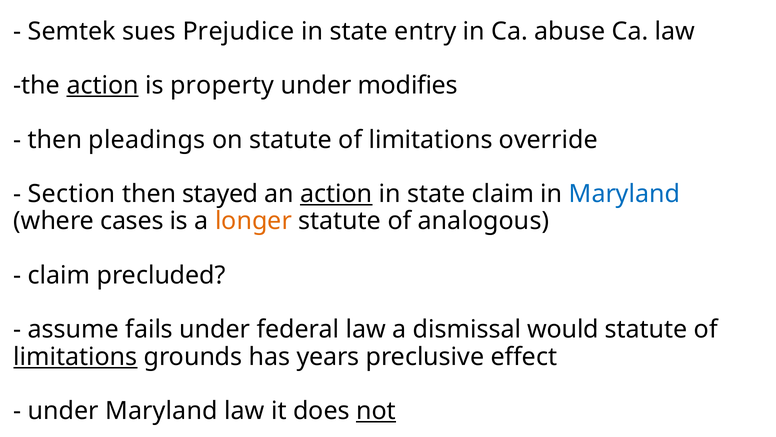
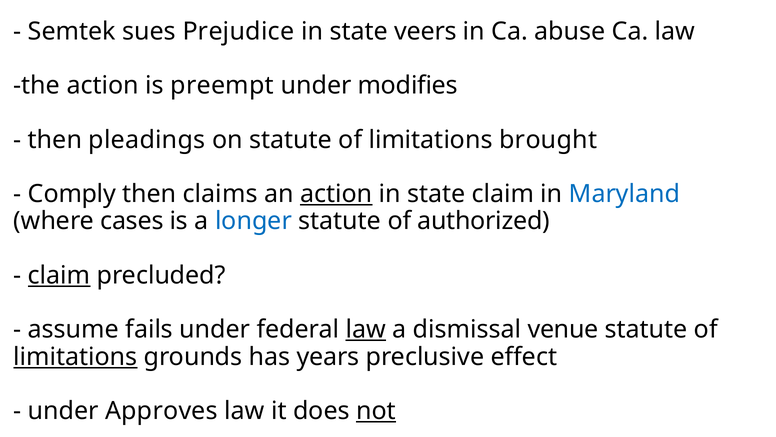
entry: entry -> veers
action at (103, 85) underline: present -> none
property: property -> preempt
override: override -> brought
Section: Section -> Comply
stayed: stayed -> claims
longer colour: orange -> blue
analogous: analogous -> authorized
claim at (59, 275) underline: none -> present
law at (366, 329) underline: none -> present
would: would -> venue
under Maryland: Maryland -> Approves
